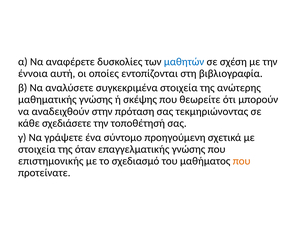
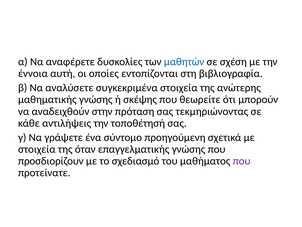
σχεδιάσετε: σχεδιάσετε -> αντιλήψεις
επιστημονικής: επιστημονικής -> προσδιορίζουν
που at (242, 161) colour: orange -> purple
